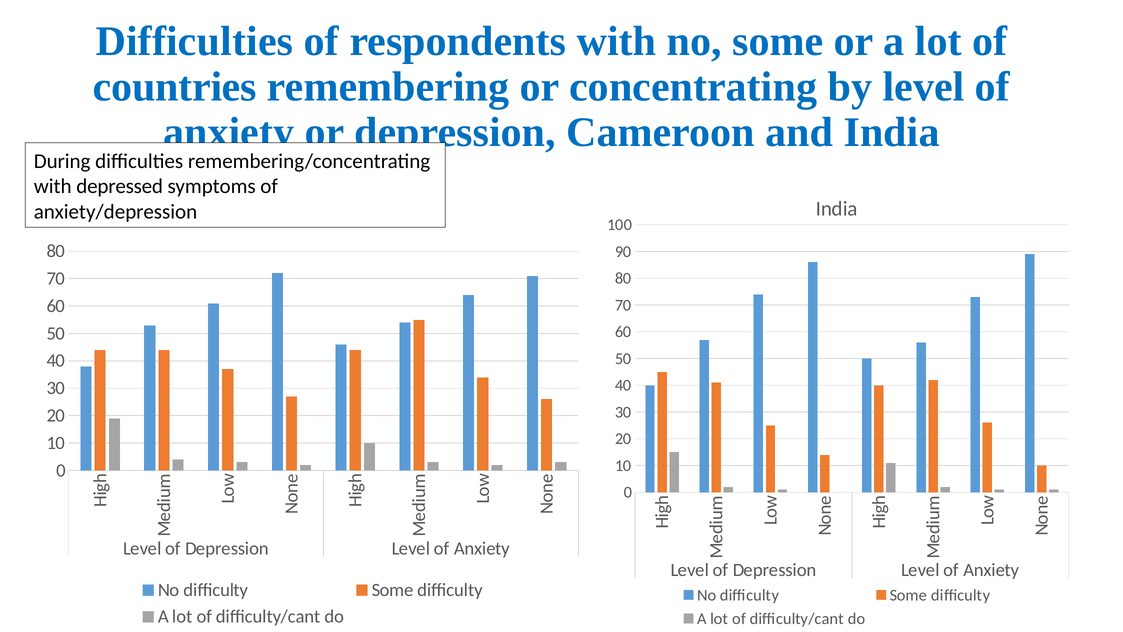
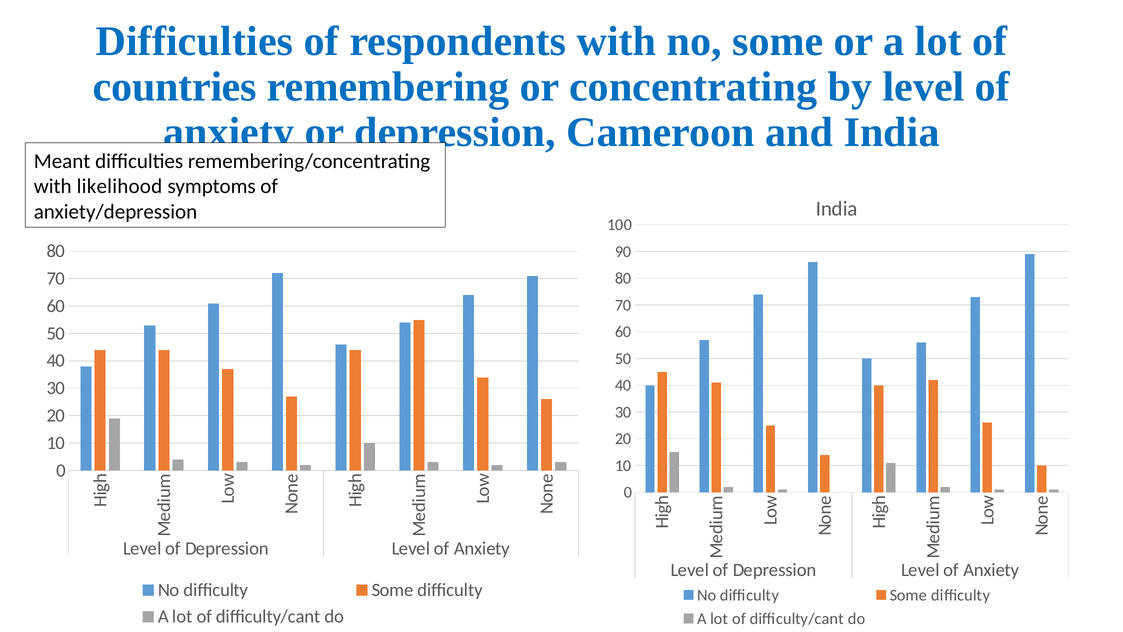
During: During -> Meant
depressed: depressed -> likelihood
